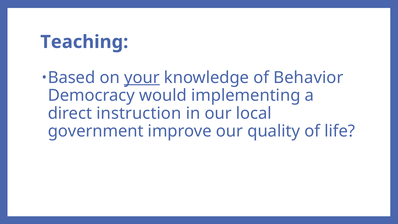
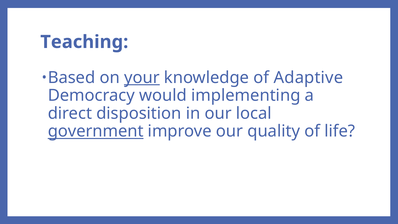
Behavior: Behavior -> Adaptive
instruction: instruction -> disposition
government underline: none -> present
